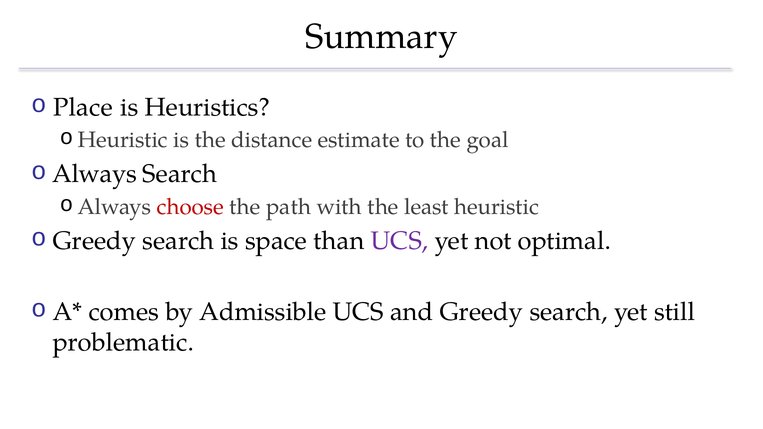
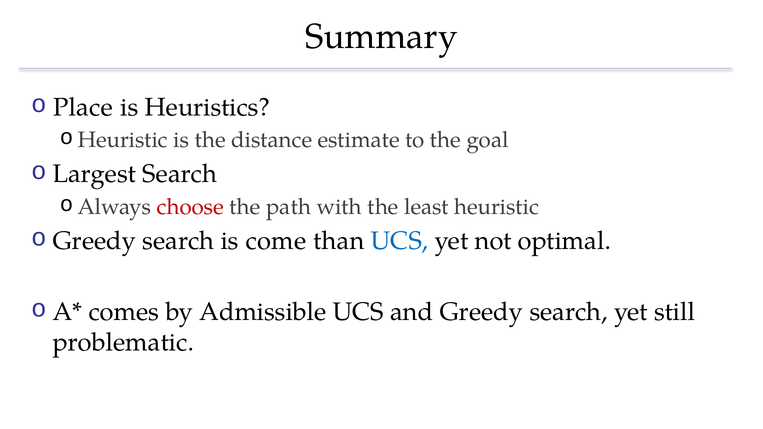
Always at (94, 174): Always -> Largest
space: space -> come
UCS at (399, 241) colour: purple -> blue
